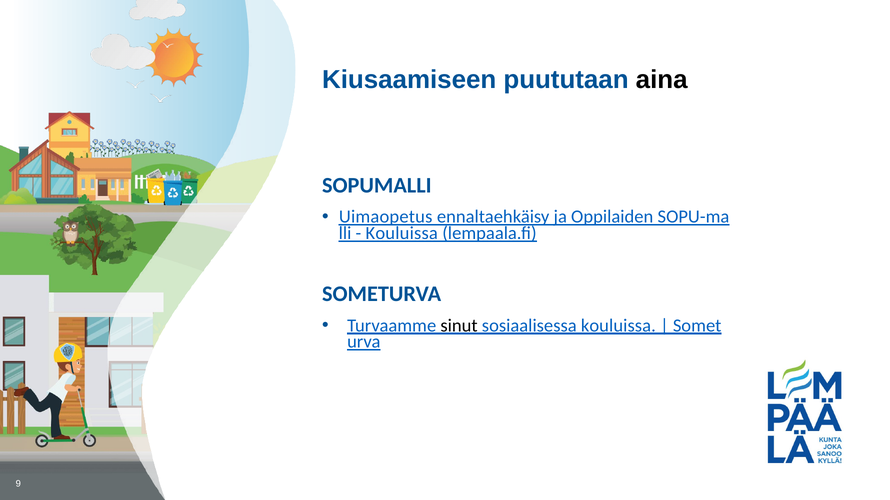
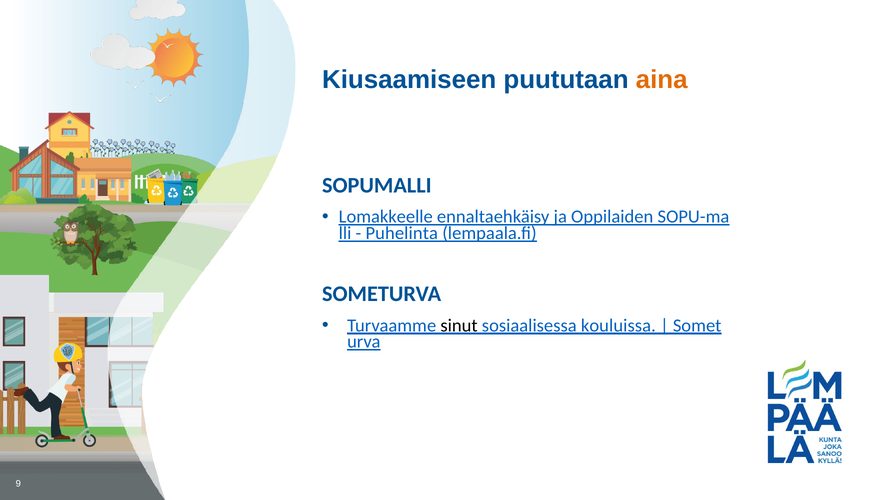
aina colour: black -> orange
Uimaopetus: Uimaopetus -> Lomakkeelle
Kouluissa at (402, 233): Kouluissa -> Puhelinta
